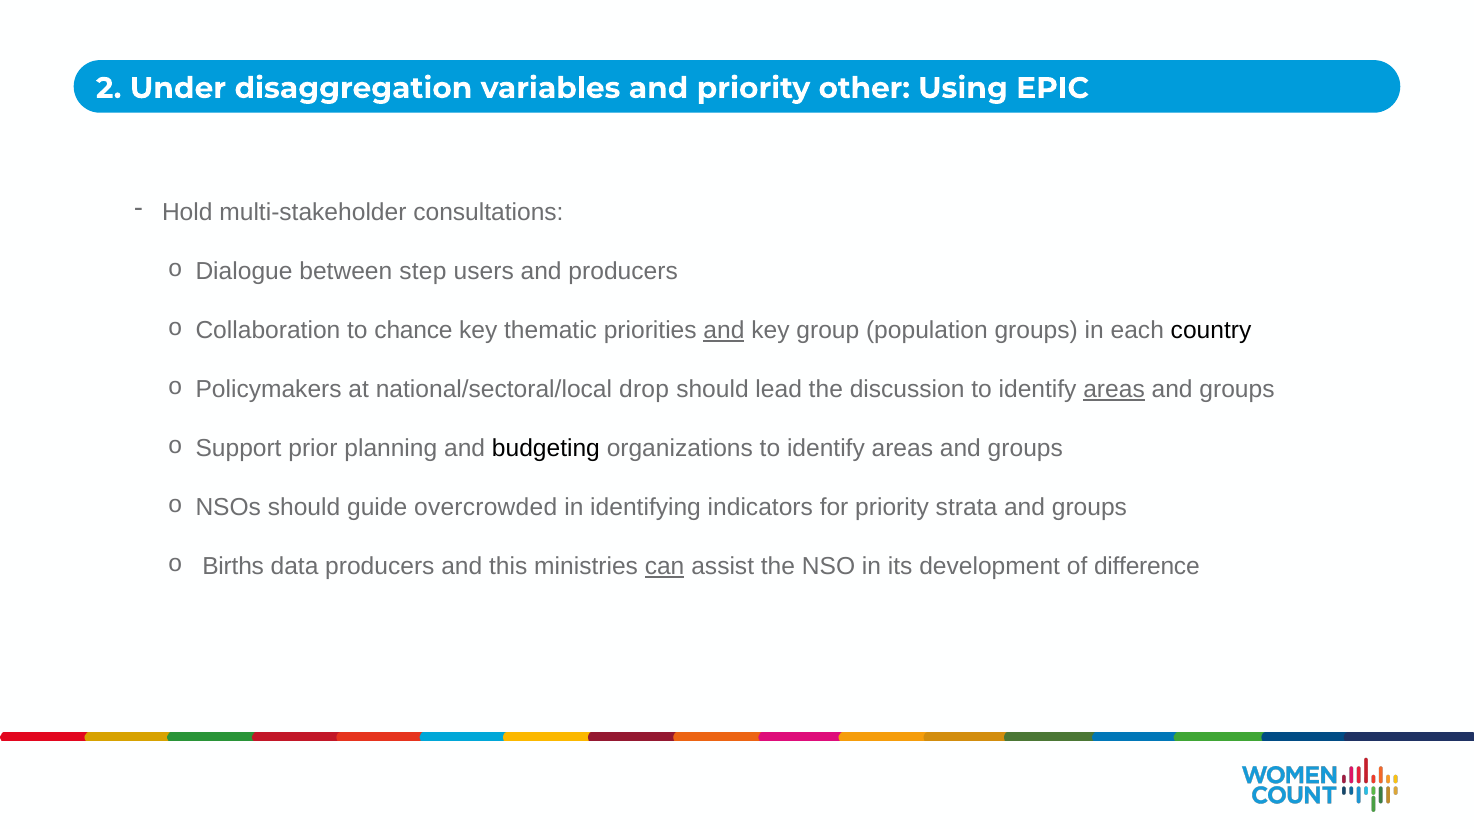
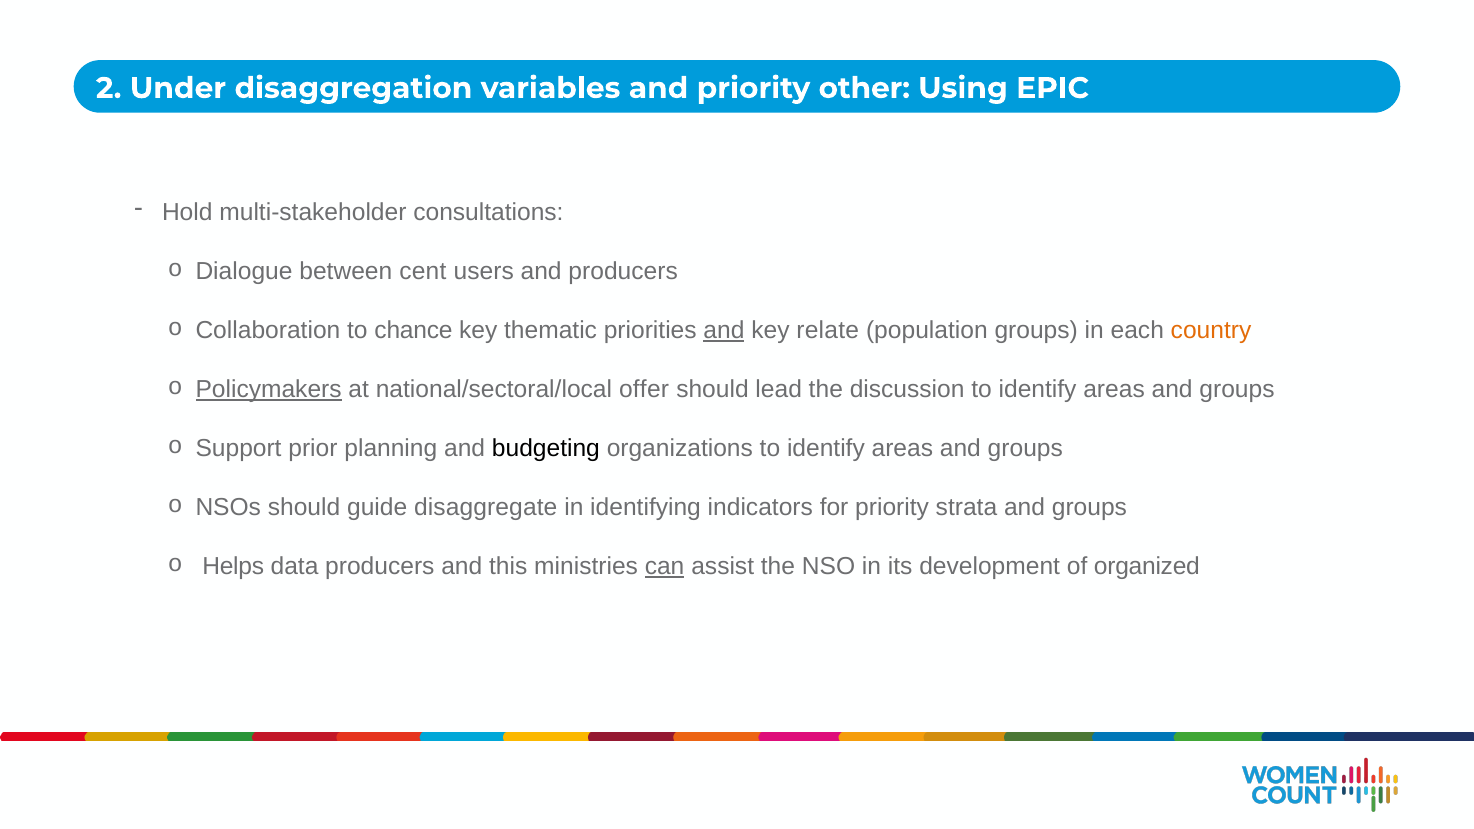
step: step -> cent
group: group -> relate
country colour: black -> orange
Policymakers underline: none -> present
drop: drop -> offer
areas at (1114, 390) underline: present -> none
overcrowded: overcrowded -> disaggregate
Births: Births -> Helps
difference: difference -> organized
